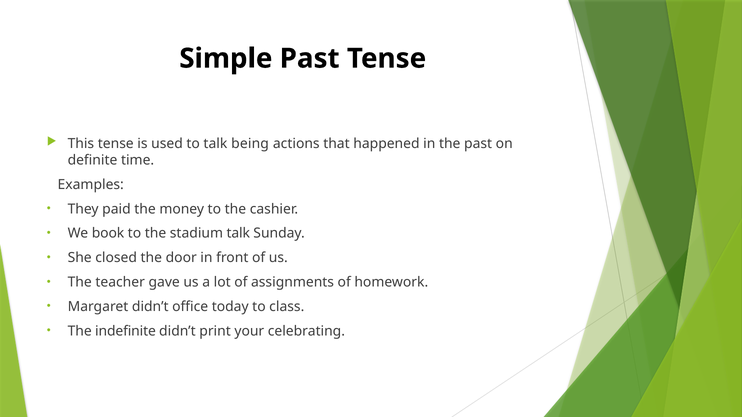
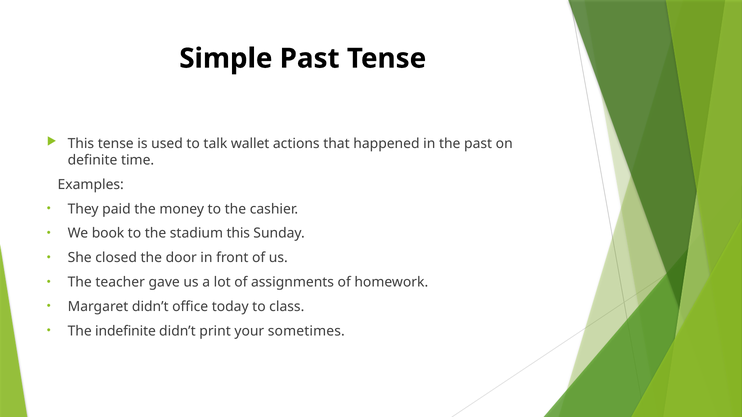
being: being -> wallet
stadium talk: talk -> this
celebrating: celebrating -> sometimes
